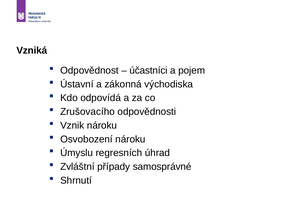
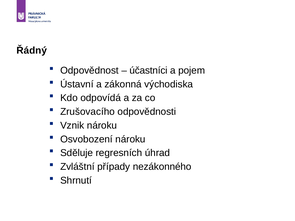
Vzniká: Vzniká -> Řádný
Úmyslu: Úmyslu -> Sděluje
samosprávné: samosprávné -> nezákonného
